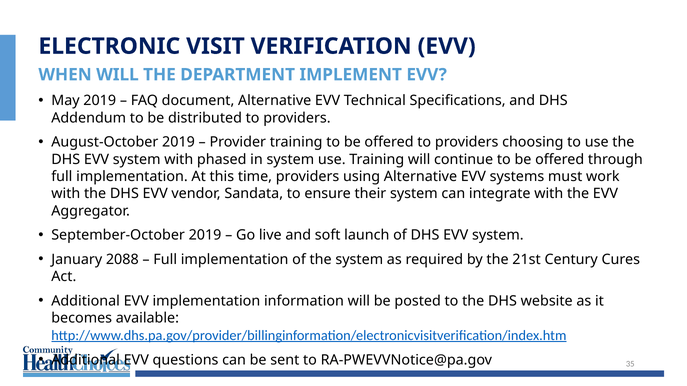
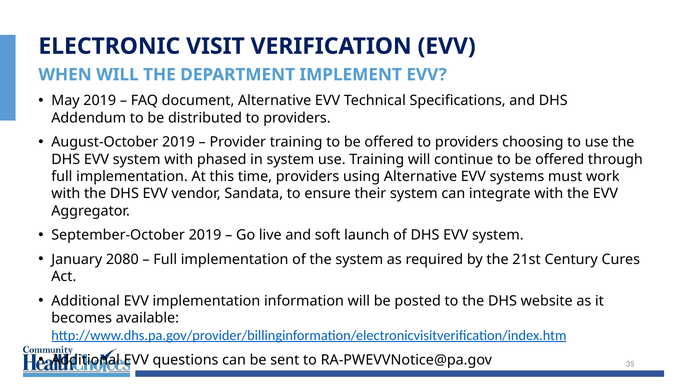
2088: 2088 -> 2080
